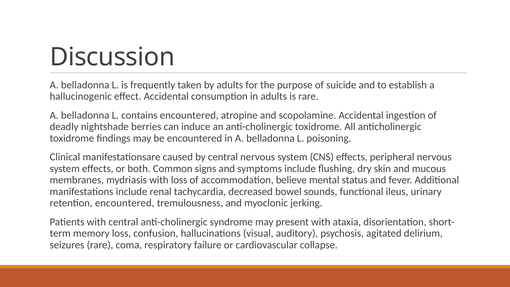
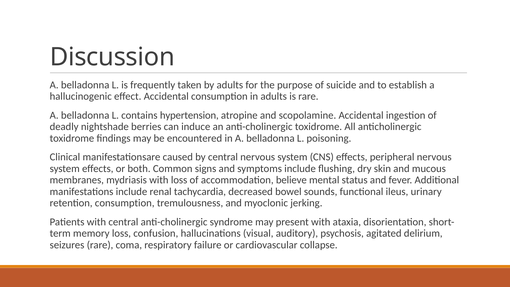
contains encountered: encountered -> hypertension
retention encountered: encountered -> consumption
